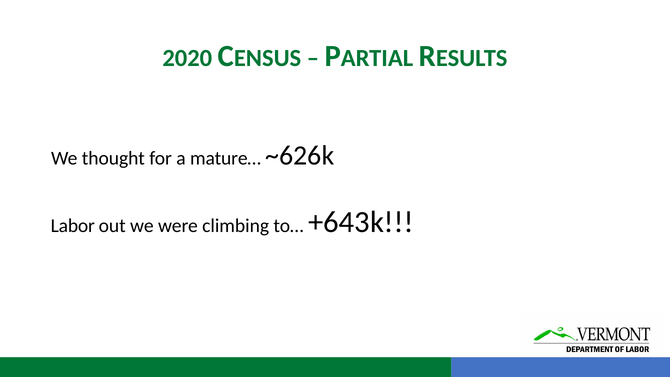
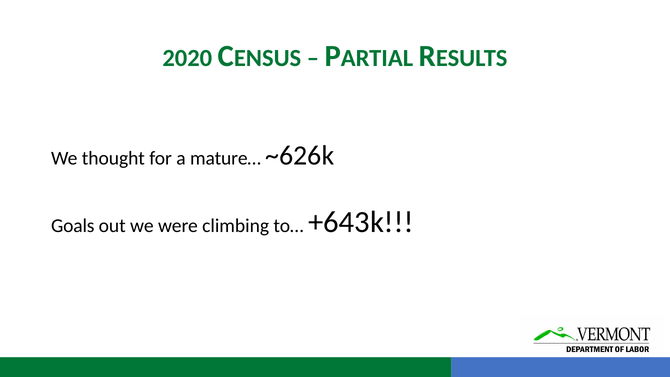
Labor: Labor -> Goals
